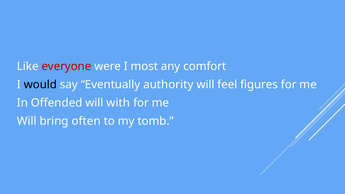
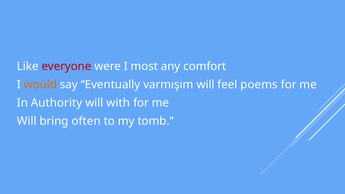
would colour: black -> orange
authority: authority -> varmışım
figures: figures -> poems
Offended: Offended -> Authority
